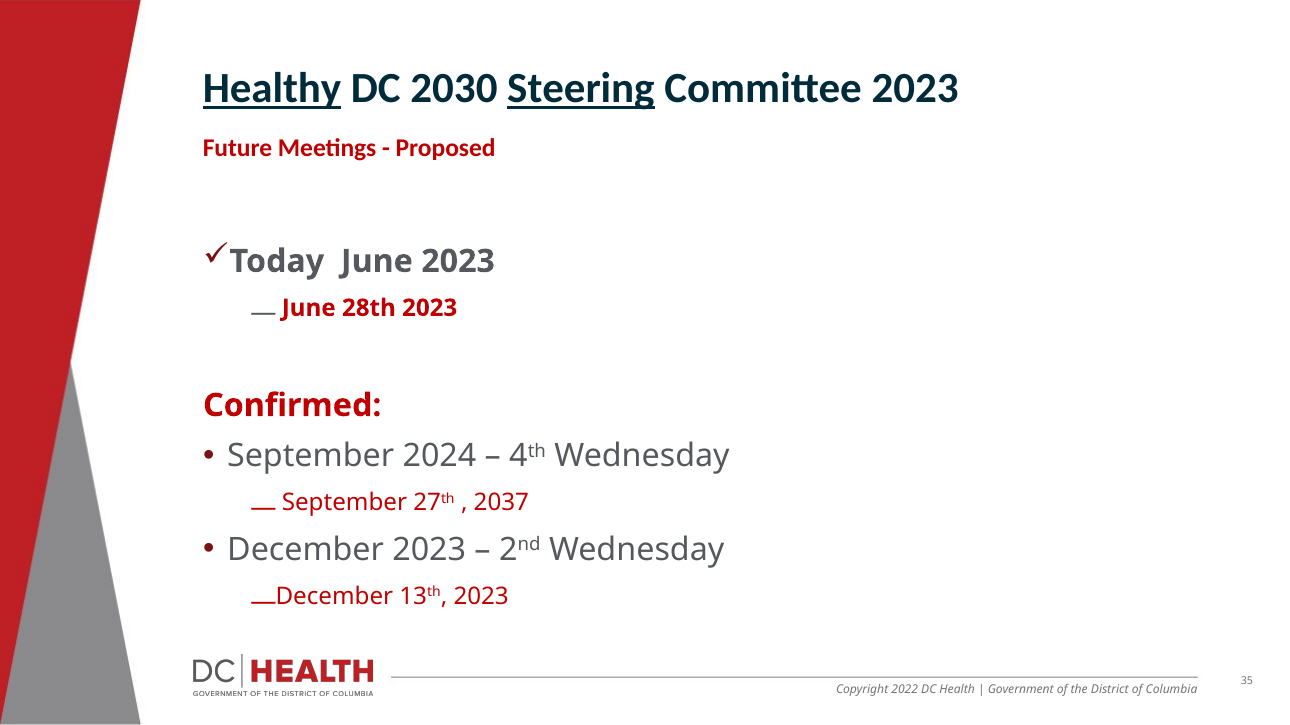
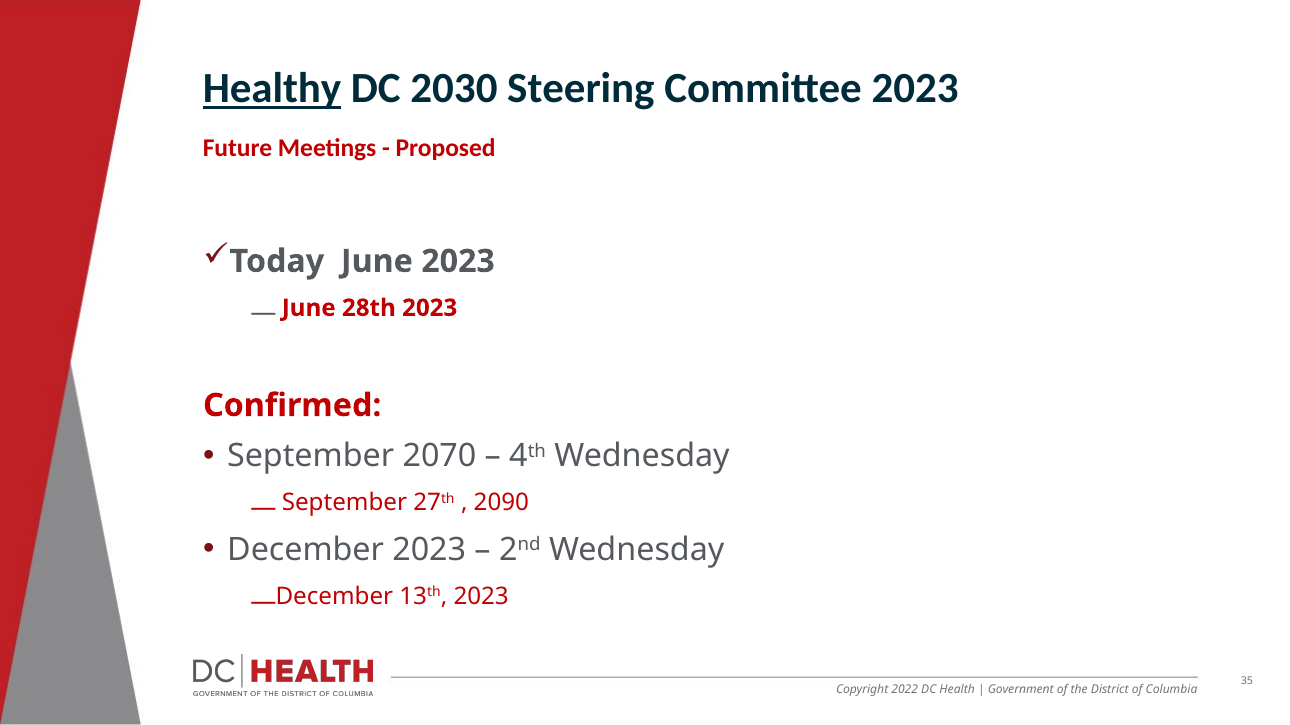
Steering underline: present -> none
2024: 2024 -> 2070
2037: 2037 -> 2090
